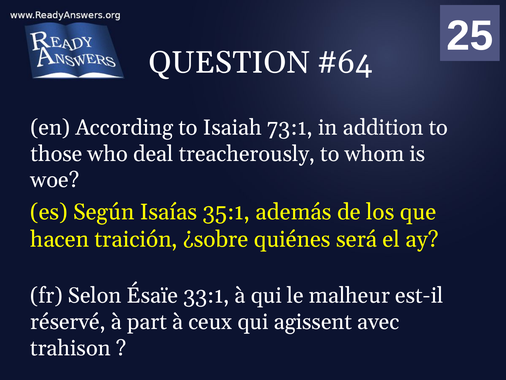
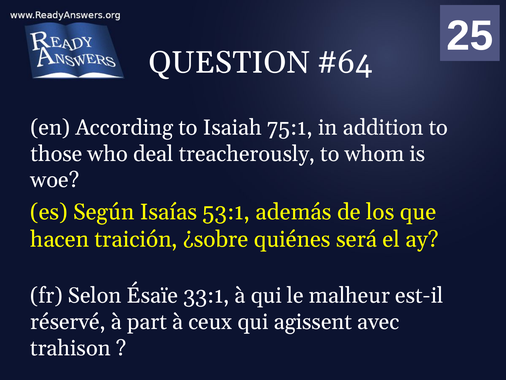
73:1: 73:1 -> 75:1
35:1: 35:1 -> 53:1
